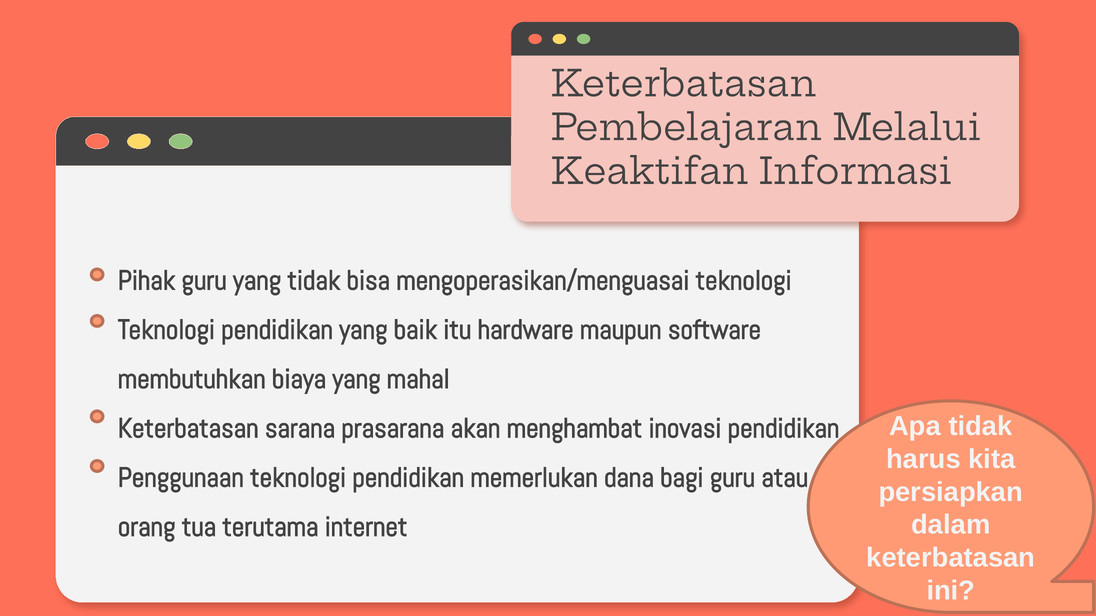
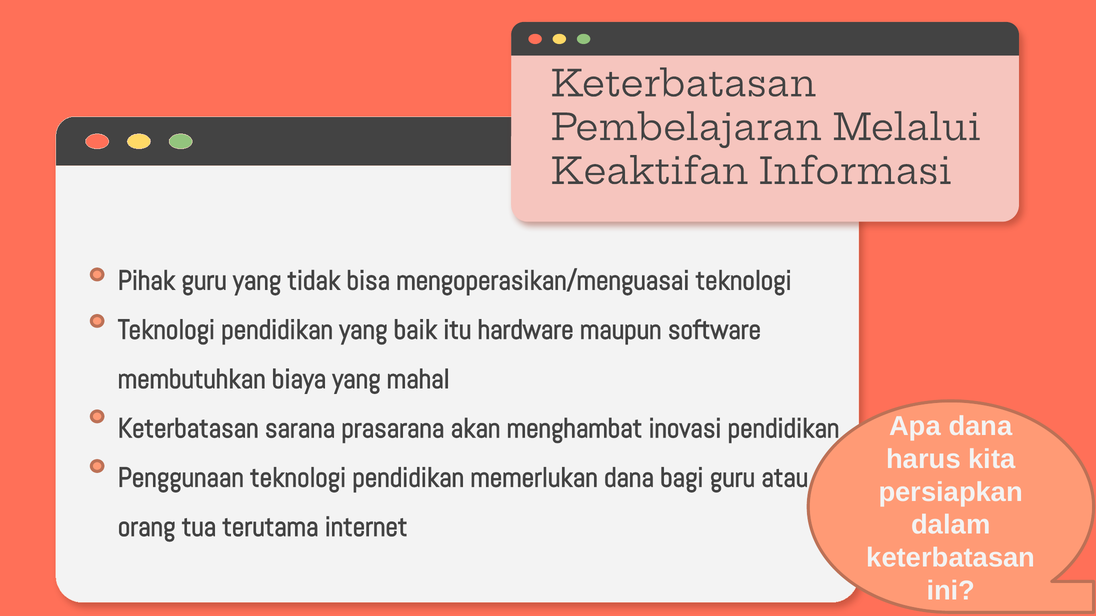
Apa tidak: tidak -> dana
